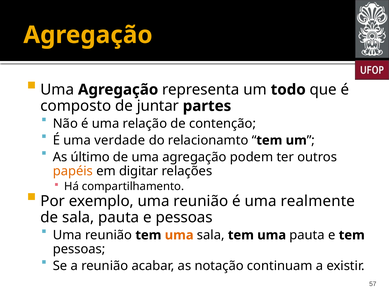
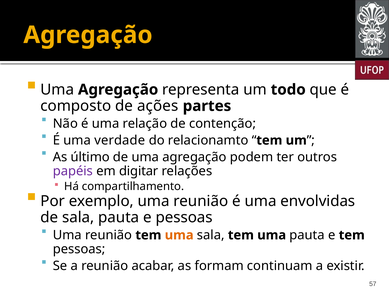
juntar: juntar -> ações
papéis colour: orange -> purple
realmente: realmente -> envolvidas
notação: notação -> formam
